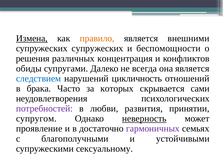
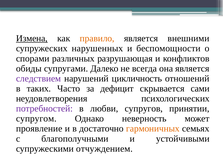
супружеских супружеских: супружеских -> нарушенных
решения: решения -> спорами
концентрация: концентрация -> разрушающая
следствием colour: blue -> purple
брака: брака -> таких
которых: которых -> дефицит
развития: развития -> супругов
неверность underline: present -> none
гармоничных colour: purple -> orange
сексуальному: сексуальному -> отчуждением
